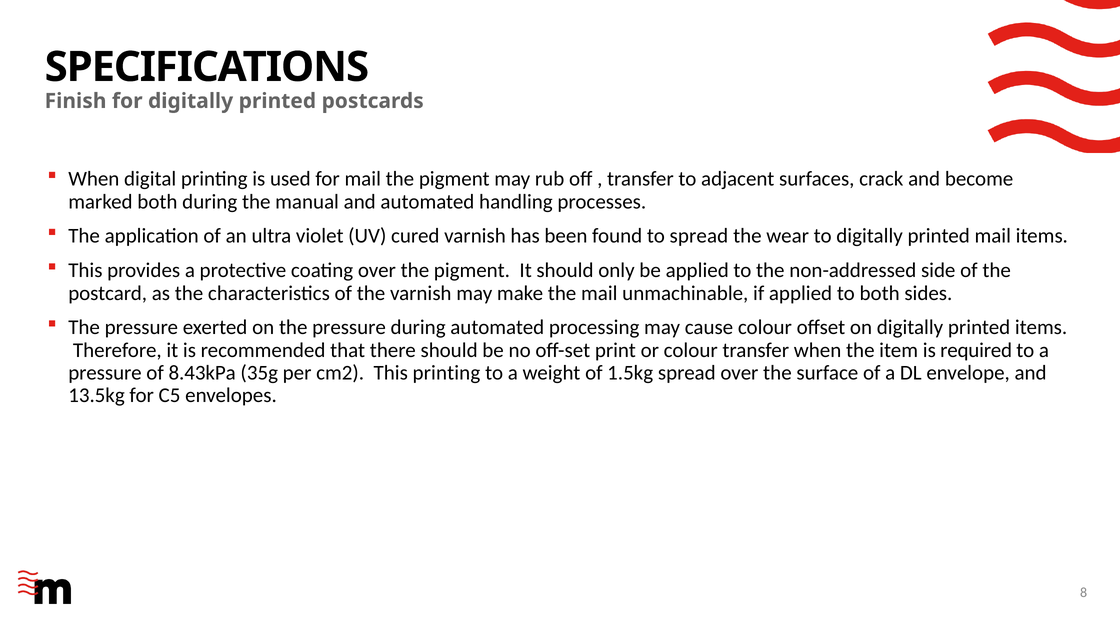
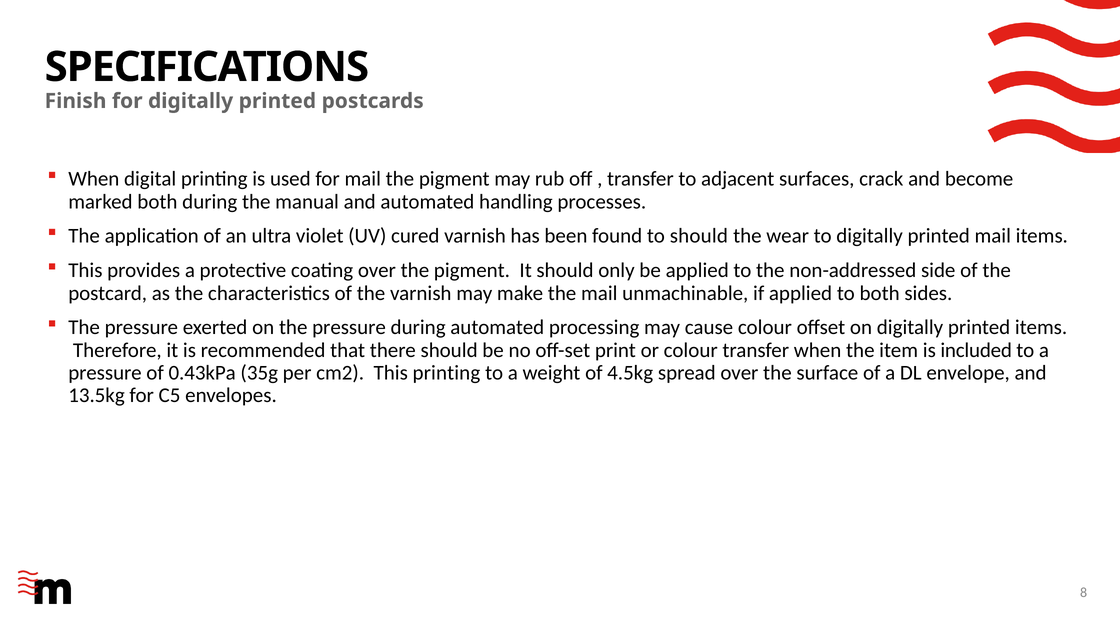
to spread: spread -> should
required: required -> included
8.43kPa: 8.43kPa -> 0.43kPa
1.5kg: 1.5kg -> 4.5kg
